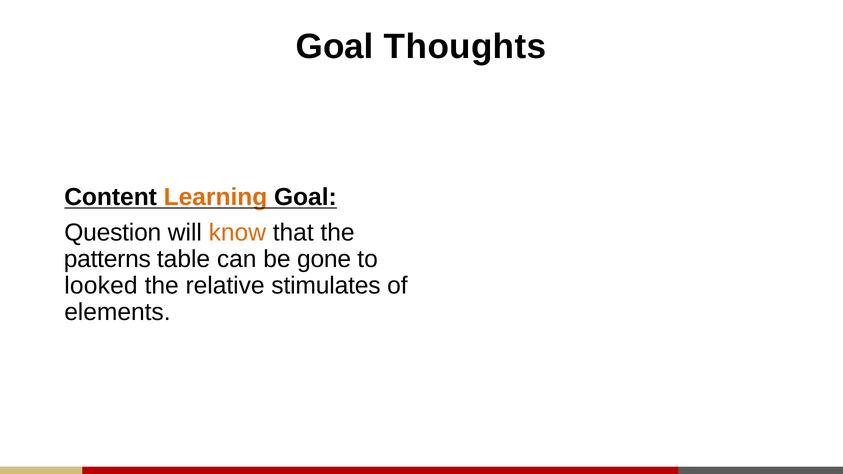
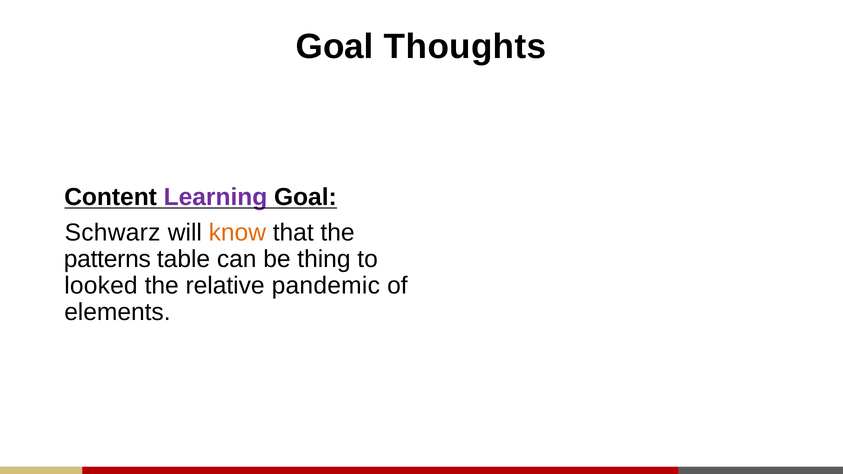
Learning colour: orange -> purple
Question: Question -> Schwarz
gone: gone -> thing
stimulates: stimulates -> pandemic
